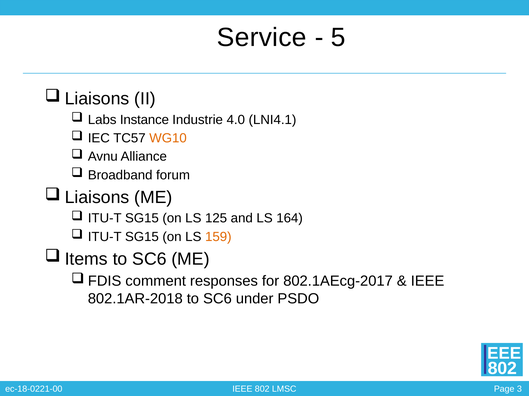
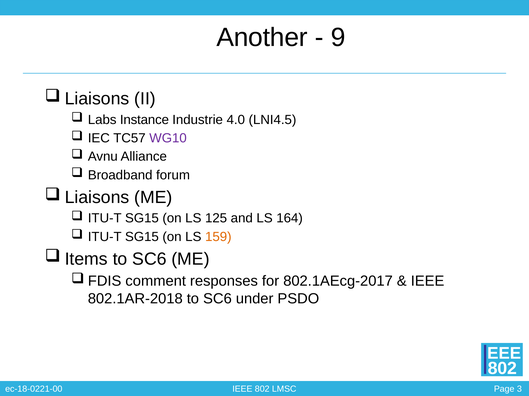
Service: Service -> Another
5: 5 -> 9
LNI4.1: LNI4.1 -> LNI4.5
WG10 colour: orange -> purple
